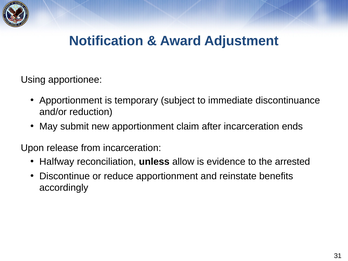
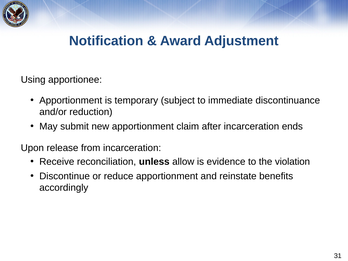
Halfway: Halfway -> Receive
arrested: arrested -> violation
